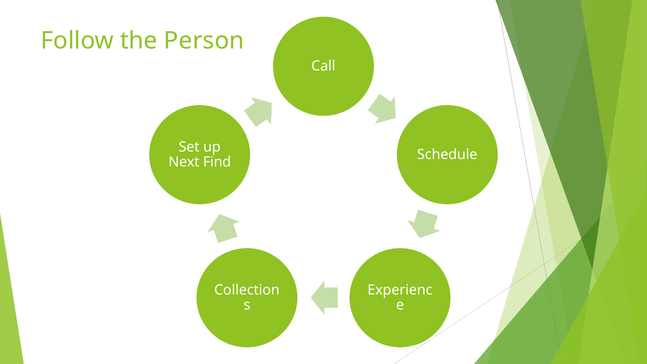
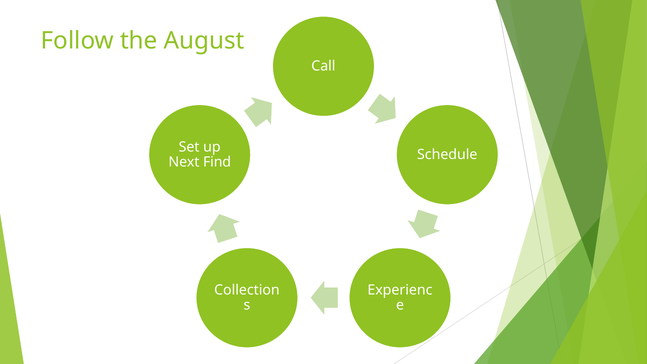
Person: Person -> August
